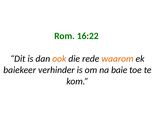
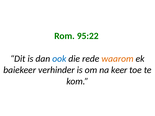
16:22: 16:22 -> 95:22
ook colour: orange -> blue
baie: baie -> keer
